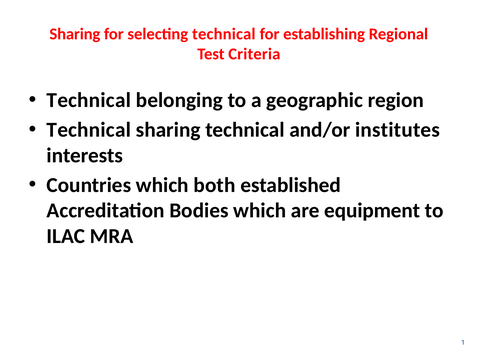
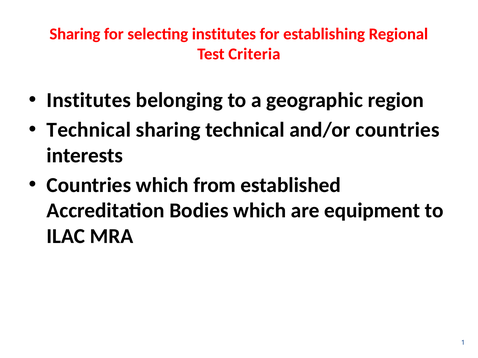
selecting technical: technical -> institutes
Technical at (89, 100): Technical -> Institutes
and/or institutes: institutes -> countries
both: both -> from
